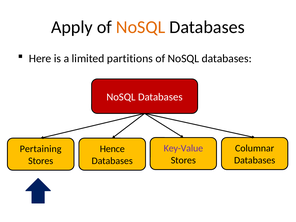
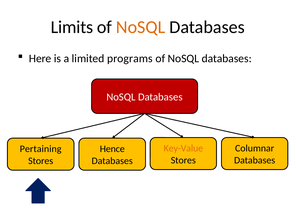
Apply: Apply -> Limits
partitions: partitions -> programs
Key-Value colour: purple -> orange
